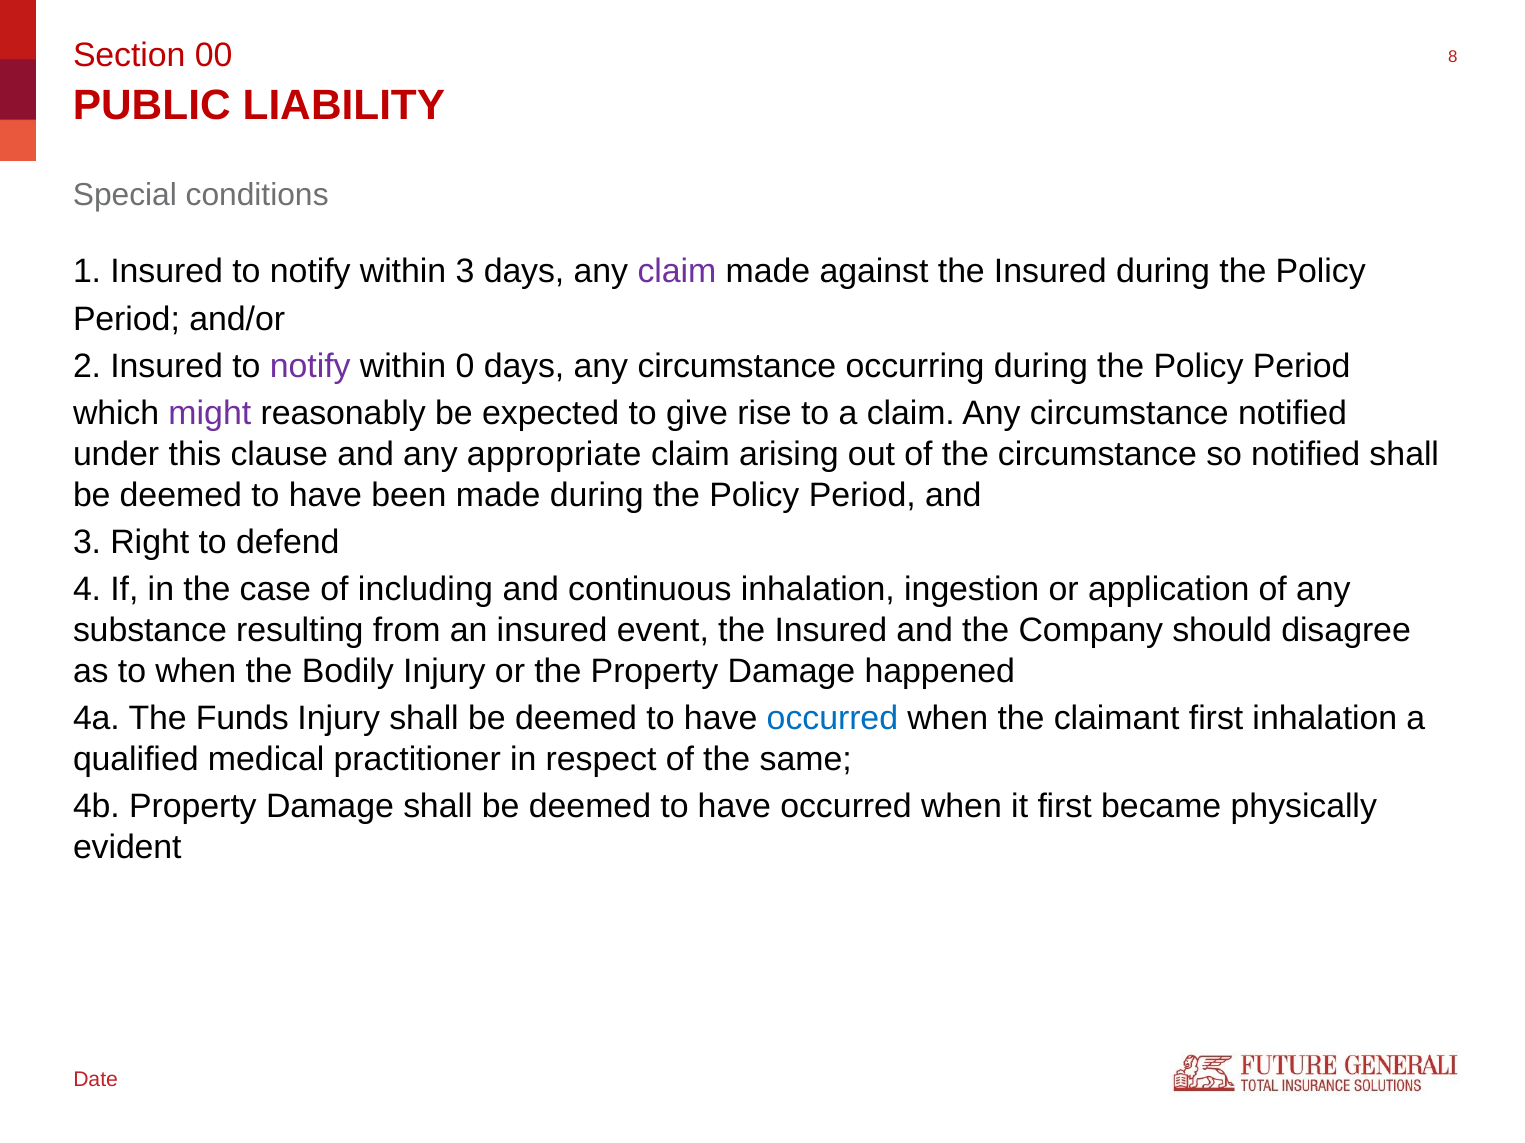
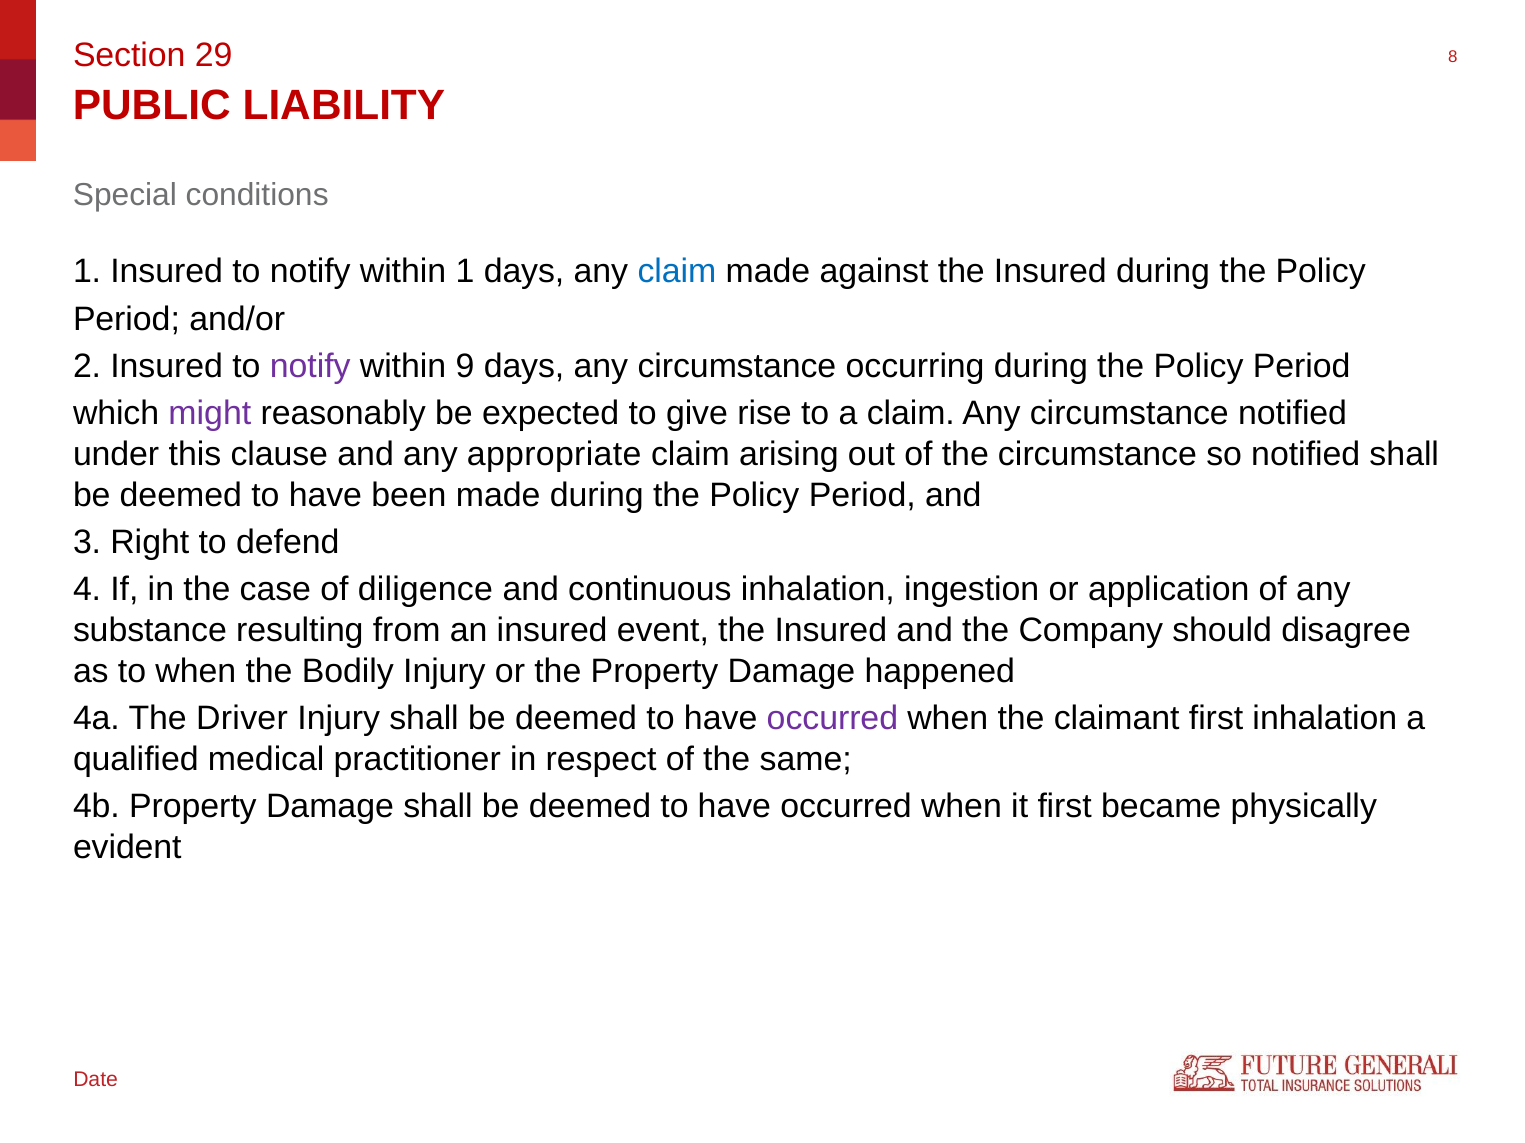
00: 00 -> 29
within 3: 3 -> 1
claim at (677, 272) colour: purple -> blue
0: 0 -> 9
including: including -> diligence
Funds: Funds -> Driver
occurred at (832, 719) colour: blue -> purple
